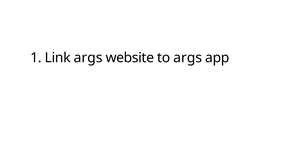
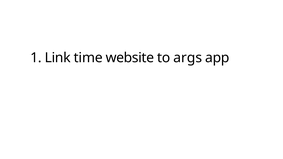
Link args: args -> time
